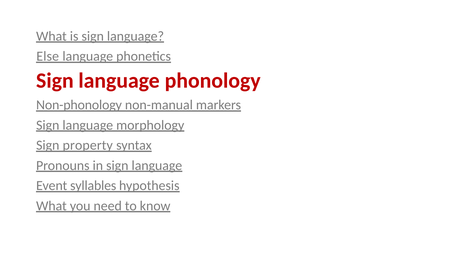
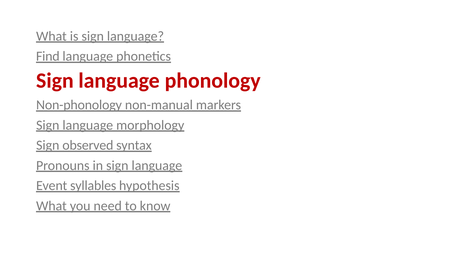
Else: Else -> Find
property: property -> observed
